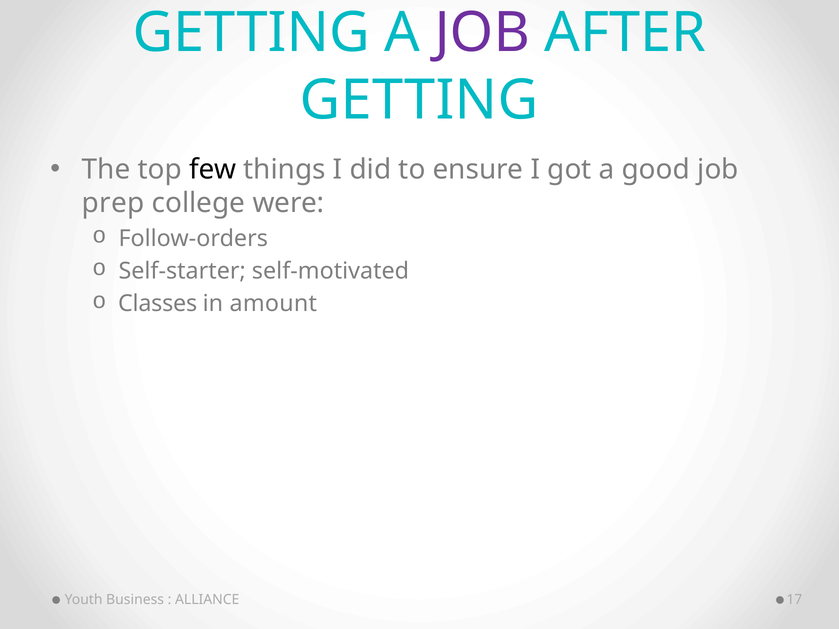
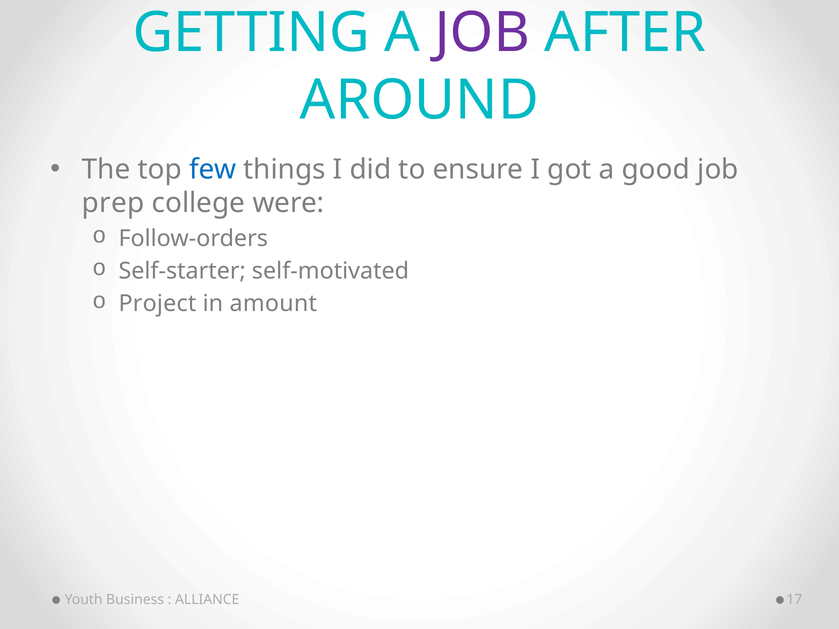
GETTING at (419, 100): GETTING -> AROUND
few colour: black -> blue
Classes: Classes -> Project
